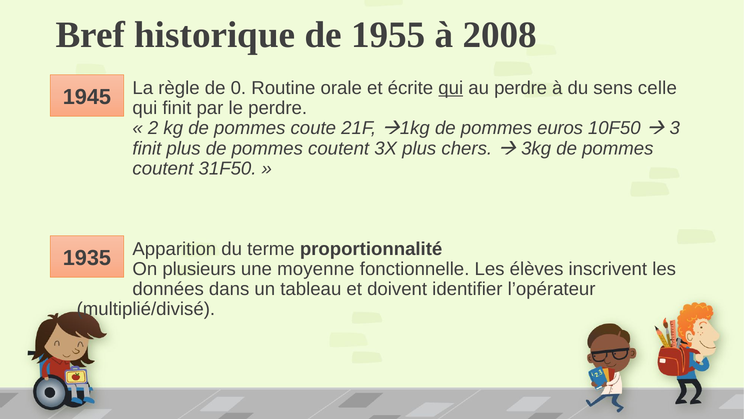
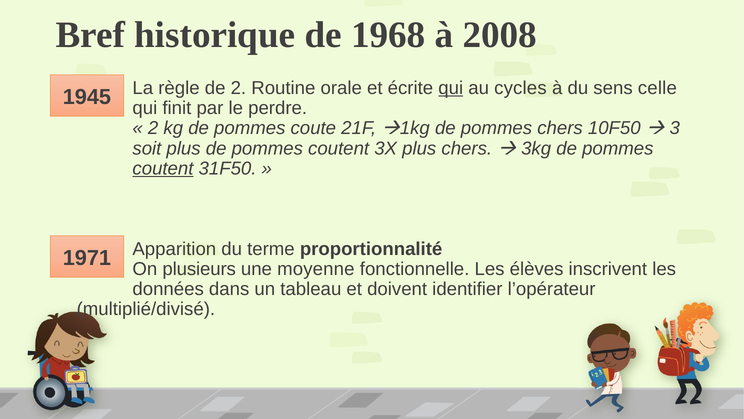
1955: 1955 -> 1968
de 0: 0 -> 2
au perdre: perdre -> cycles
pommes euros: euros -> chers
finit at (147, 148): finit -> soit
coutent at (163, 168) underline: none -> present
1935: 1935 -> 1971
